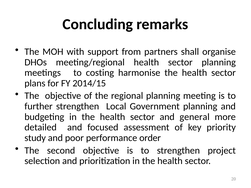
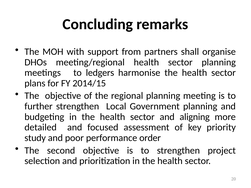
costing: costing -> ledgers
general: general -> aligning
